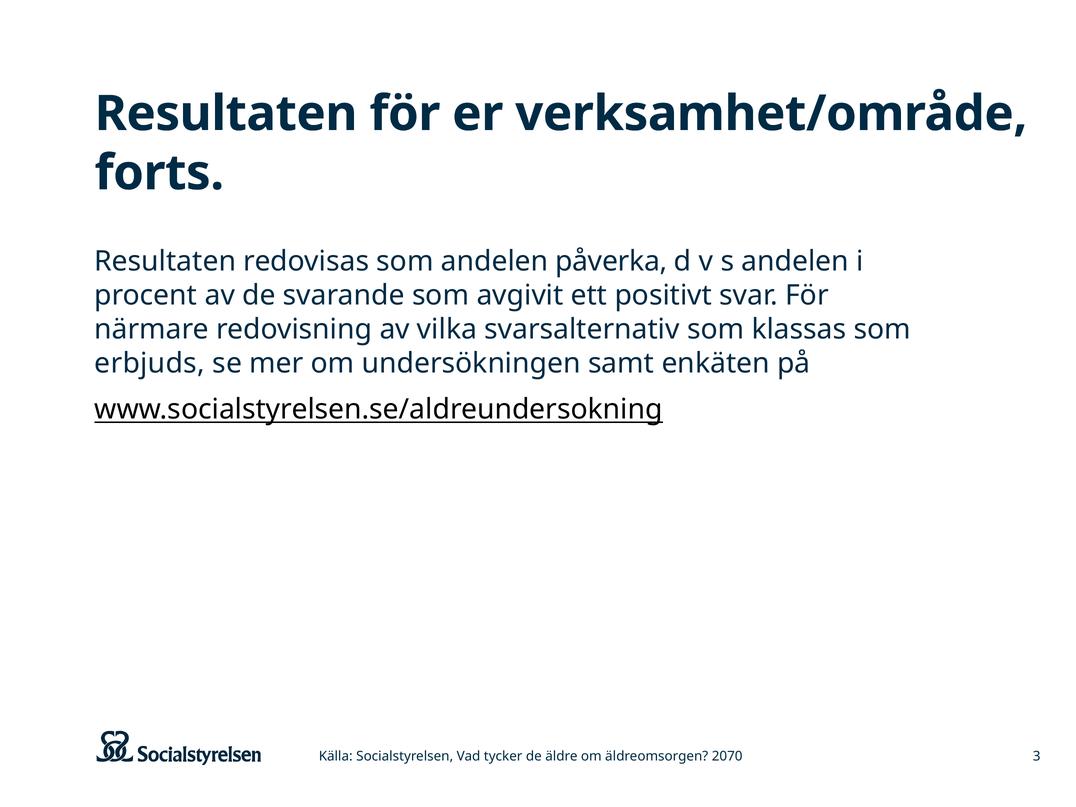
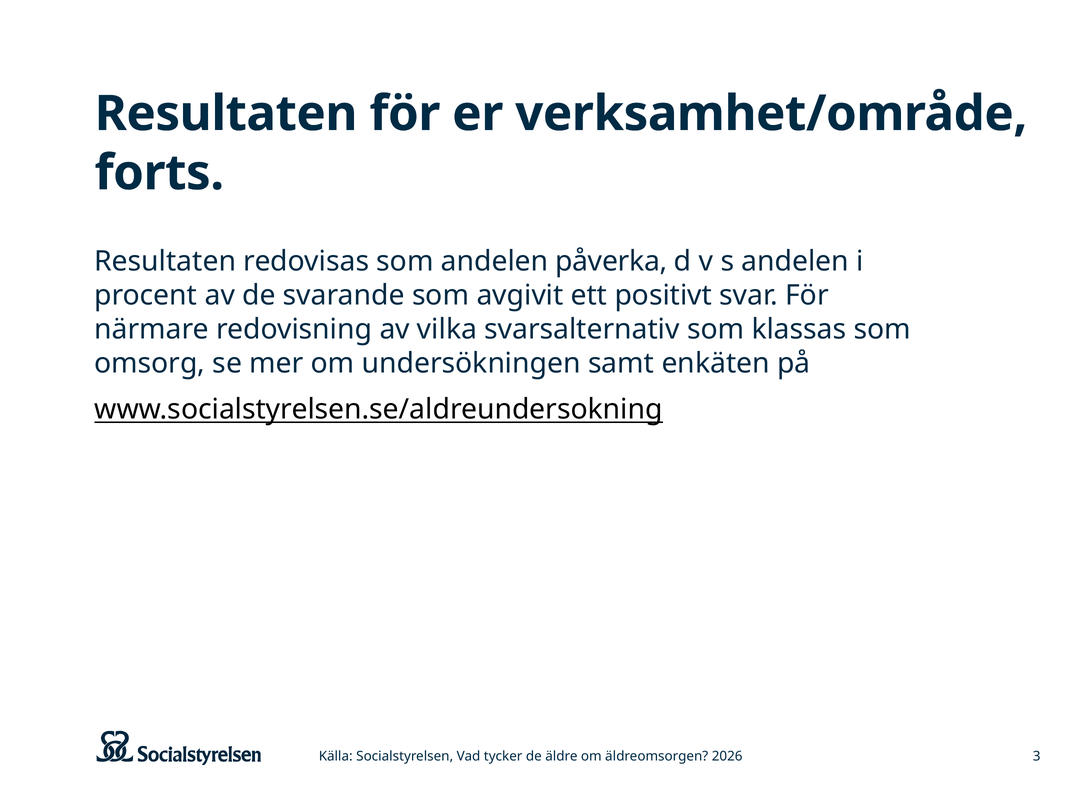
erbjuds: erbjuds -> omsorg
2070: 2070 -> 2026
